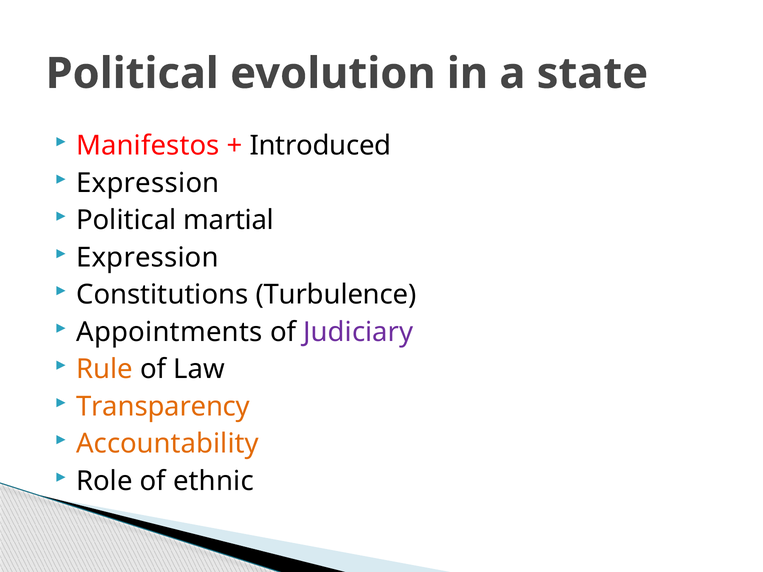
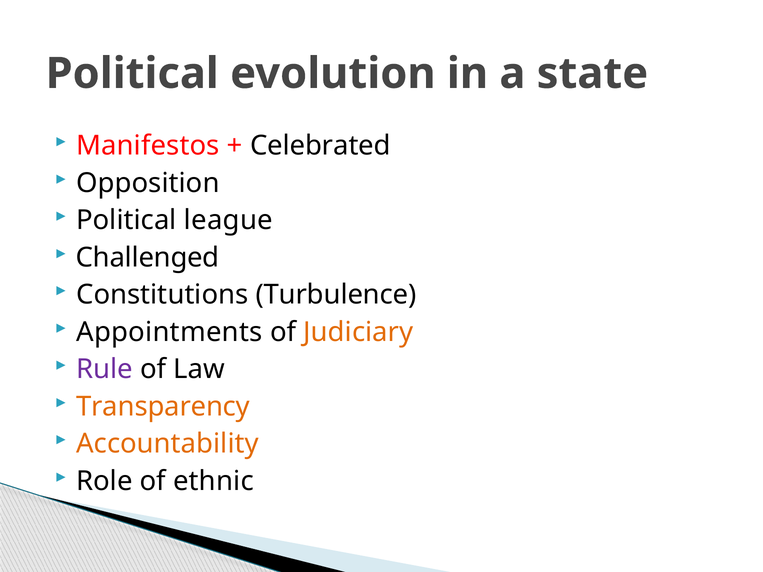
Introduced: Introduced -> Celebrated
Expression at (148, 183): Expression -> Opposition
martial: martial -> league
Expression at (147, 258): Expression -> Challenged
Judiciary colour: purple -> orange
Rule colour: orange -> purple
